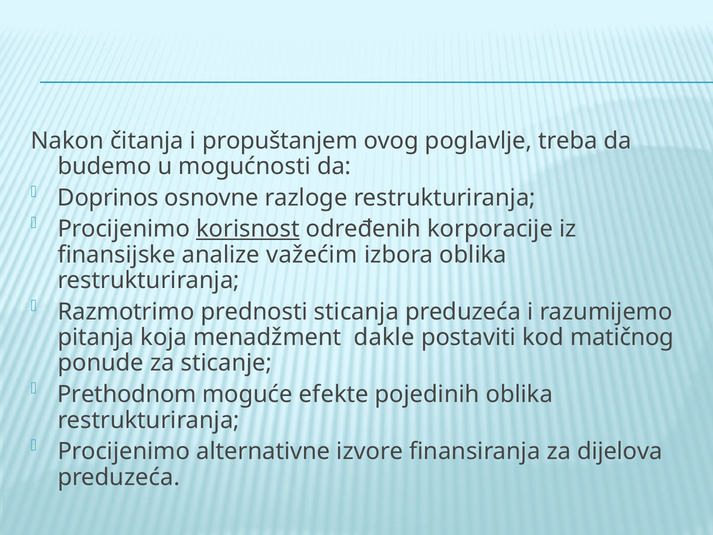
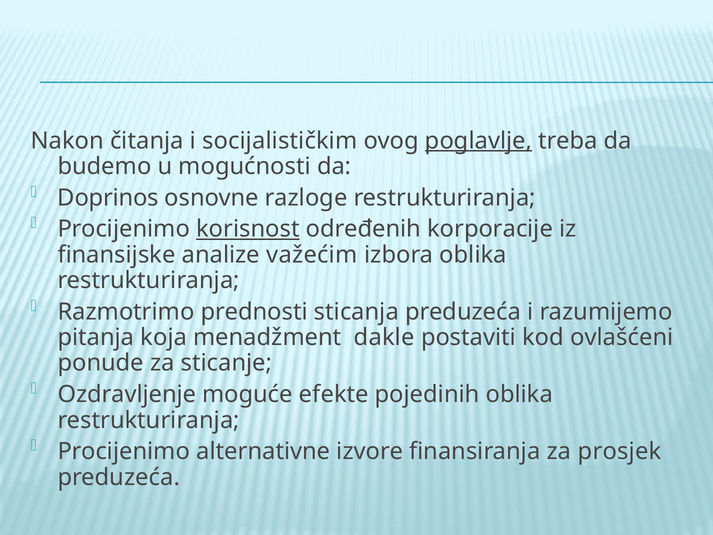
propuštanjem: propuštanjem -> socijalističkim
poglavlje underline: none -> present
matičnog: matičnog -> ovlašćeni
Prethodnom: Prethodnom -> Ozdravljenje
dijelova: dijelova -> prosjek
